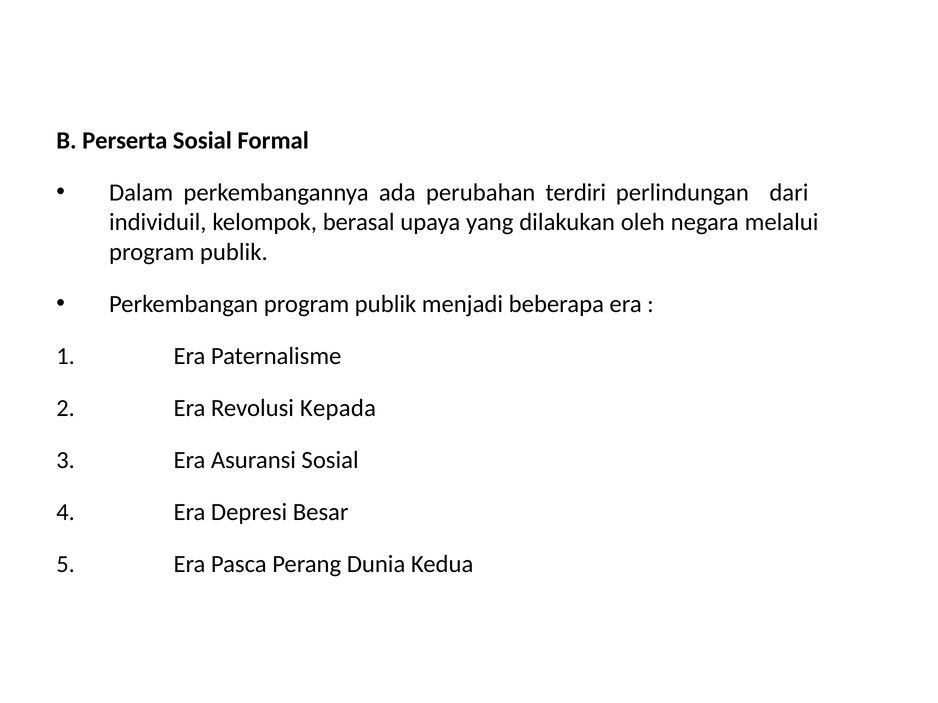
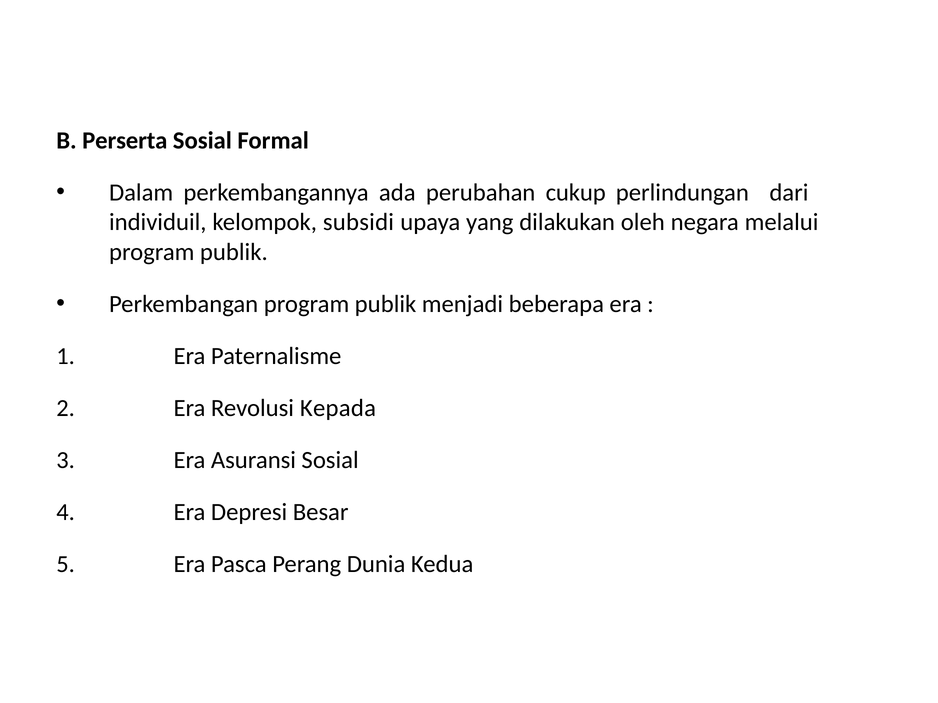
terdiri: terdiri -> cukup
berasal: berasal -> subsidi
